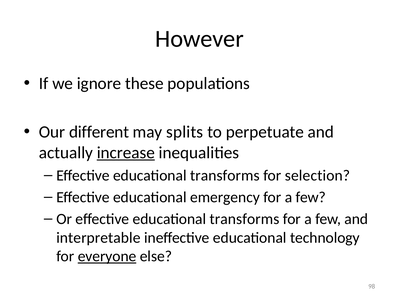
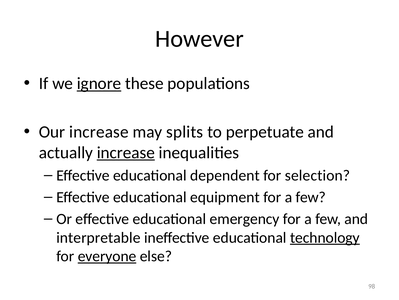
ignore underline: none -> present
Our different: different -> increase
transforms at (225, 175): transforms -> dependent
emergency: emergency -> equipment
Or effective educational transforms: transforms -> emergency
technology underline: none -> present
